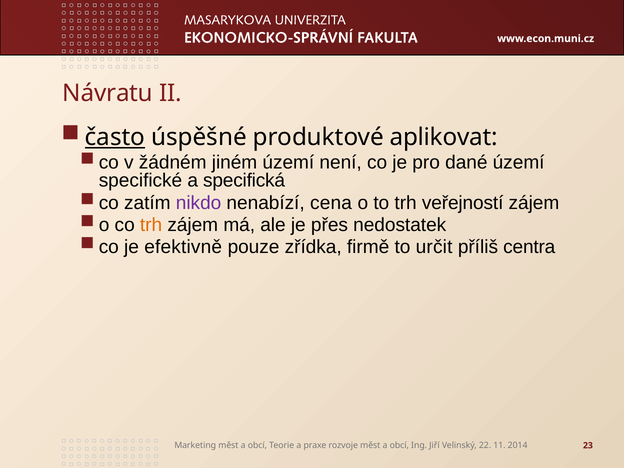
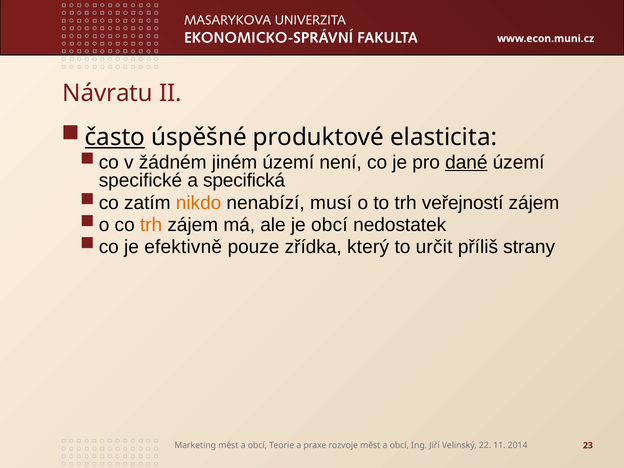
aplikovat: aplikovat -> elasticita
dané underline: none -> present
nikdo colour: purple -> orange
cena: cena -> musí
je přes: přes -> obcí
firmě: firmě -> který
centra: centra -> strany
